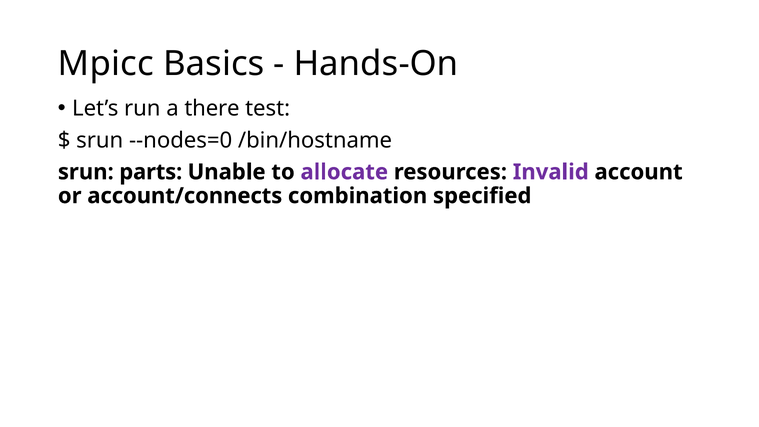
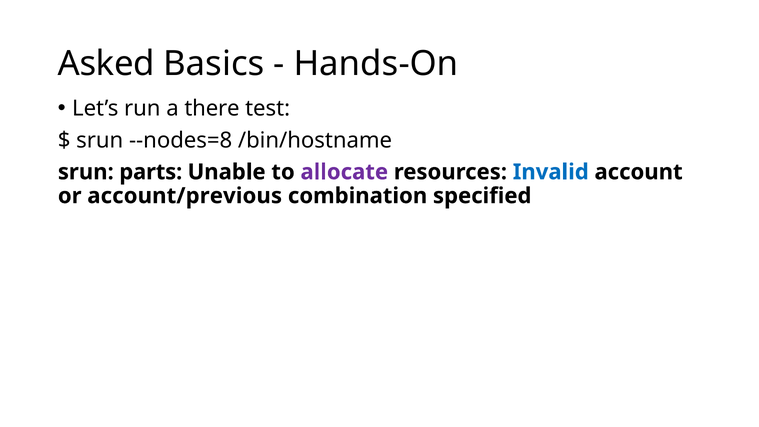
Mpicc: Mpicc -> Asked
--nodes=0: --nodes=0 -> --nodes=8
Invalid colour: purple -> blue
account/connects: account/connects -> account/previous
